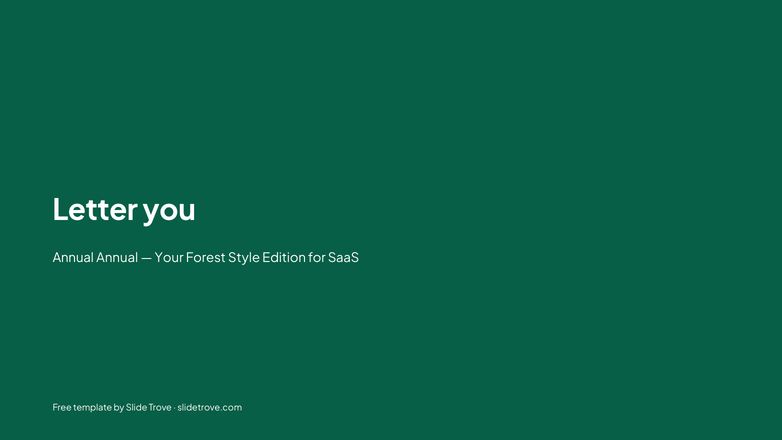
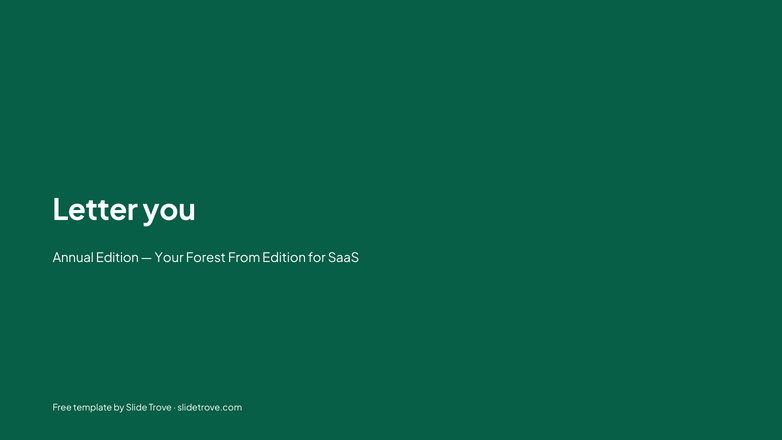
Annual Annual: Annual -> Edition
Style: Style -> From
